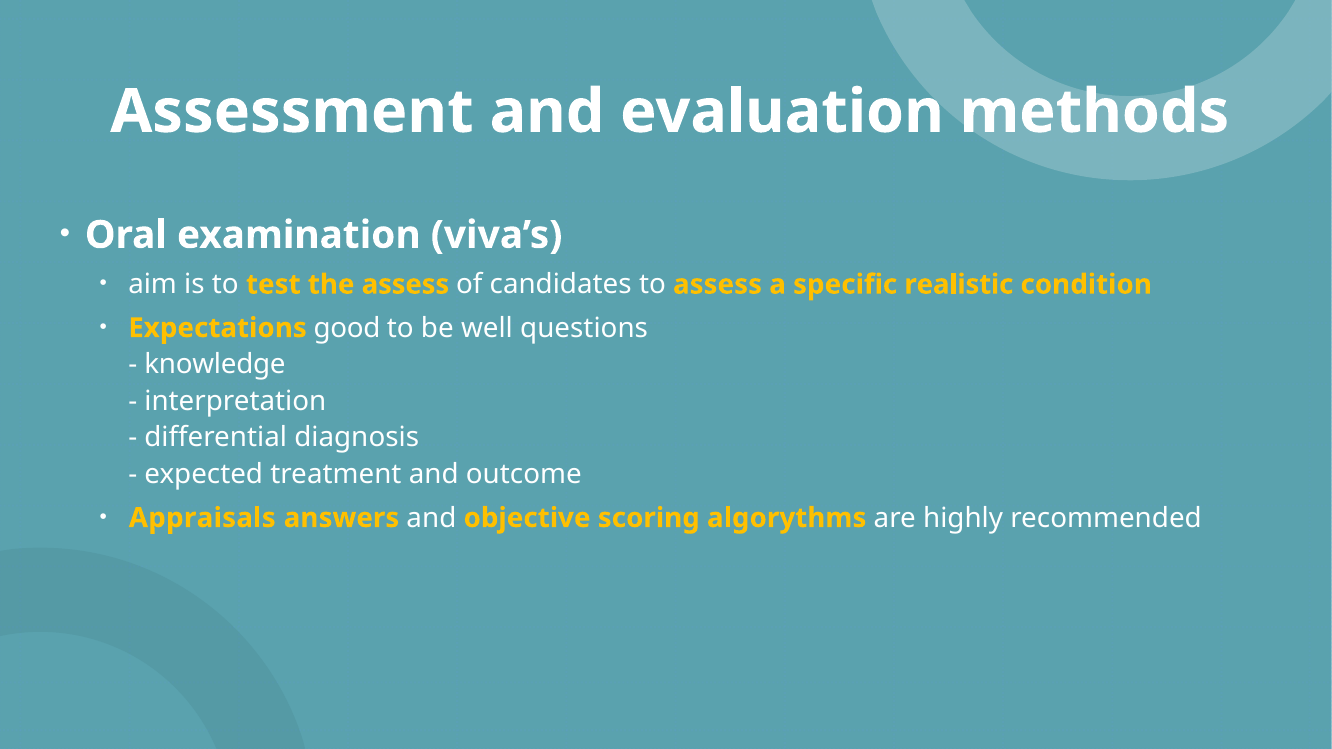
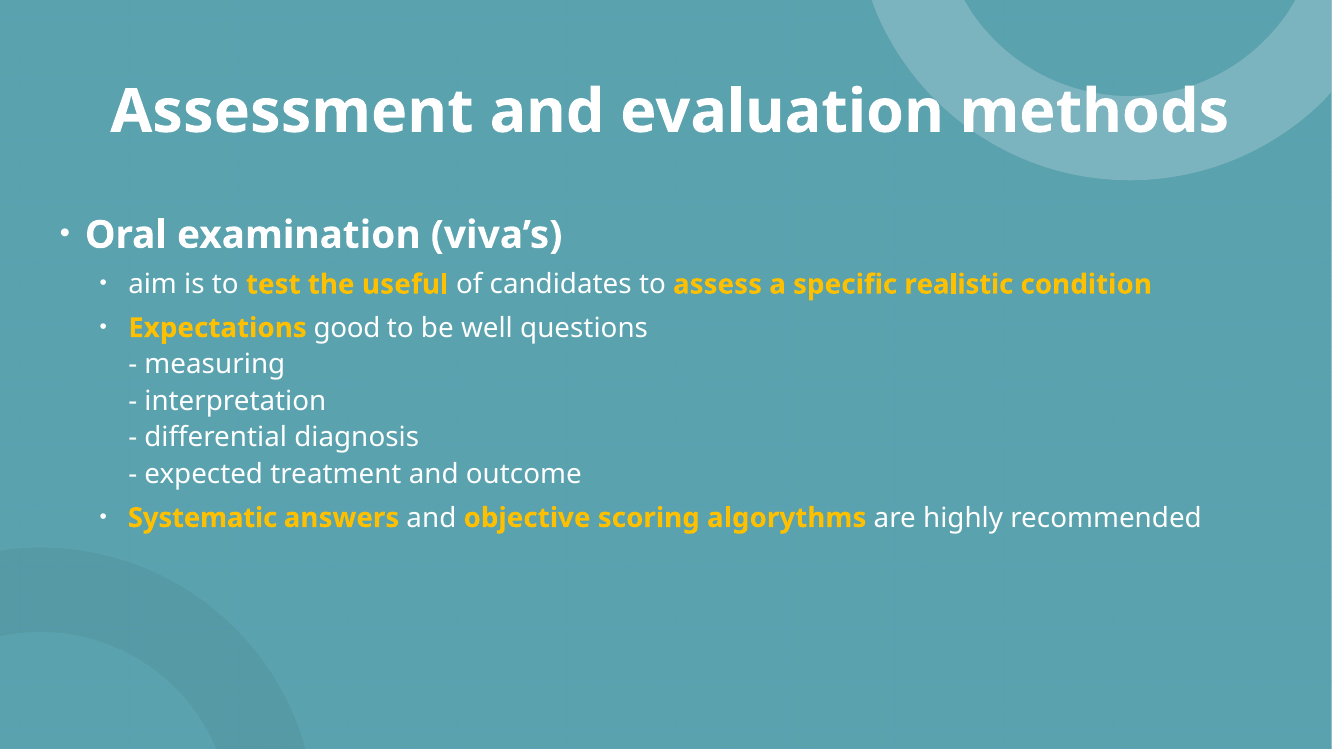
the assess: assess -> useful
knowledge: knowledge -> measuring
Appraisals: Appraisals -> Systematic
